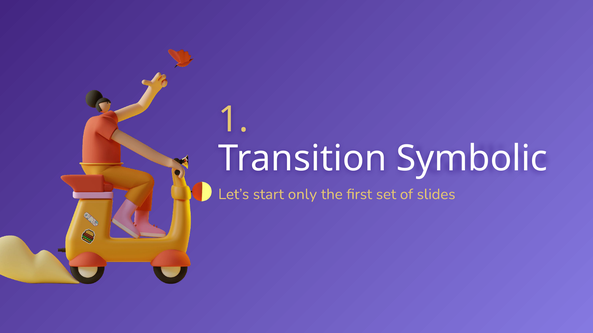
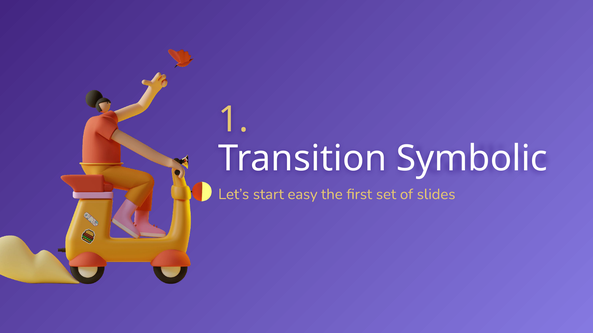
only: only -> easy
